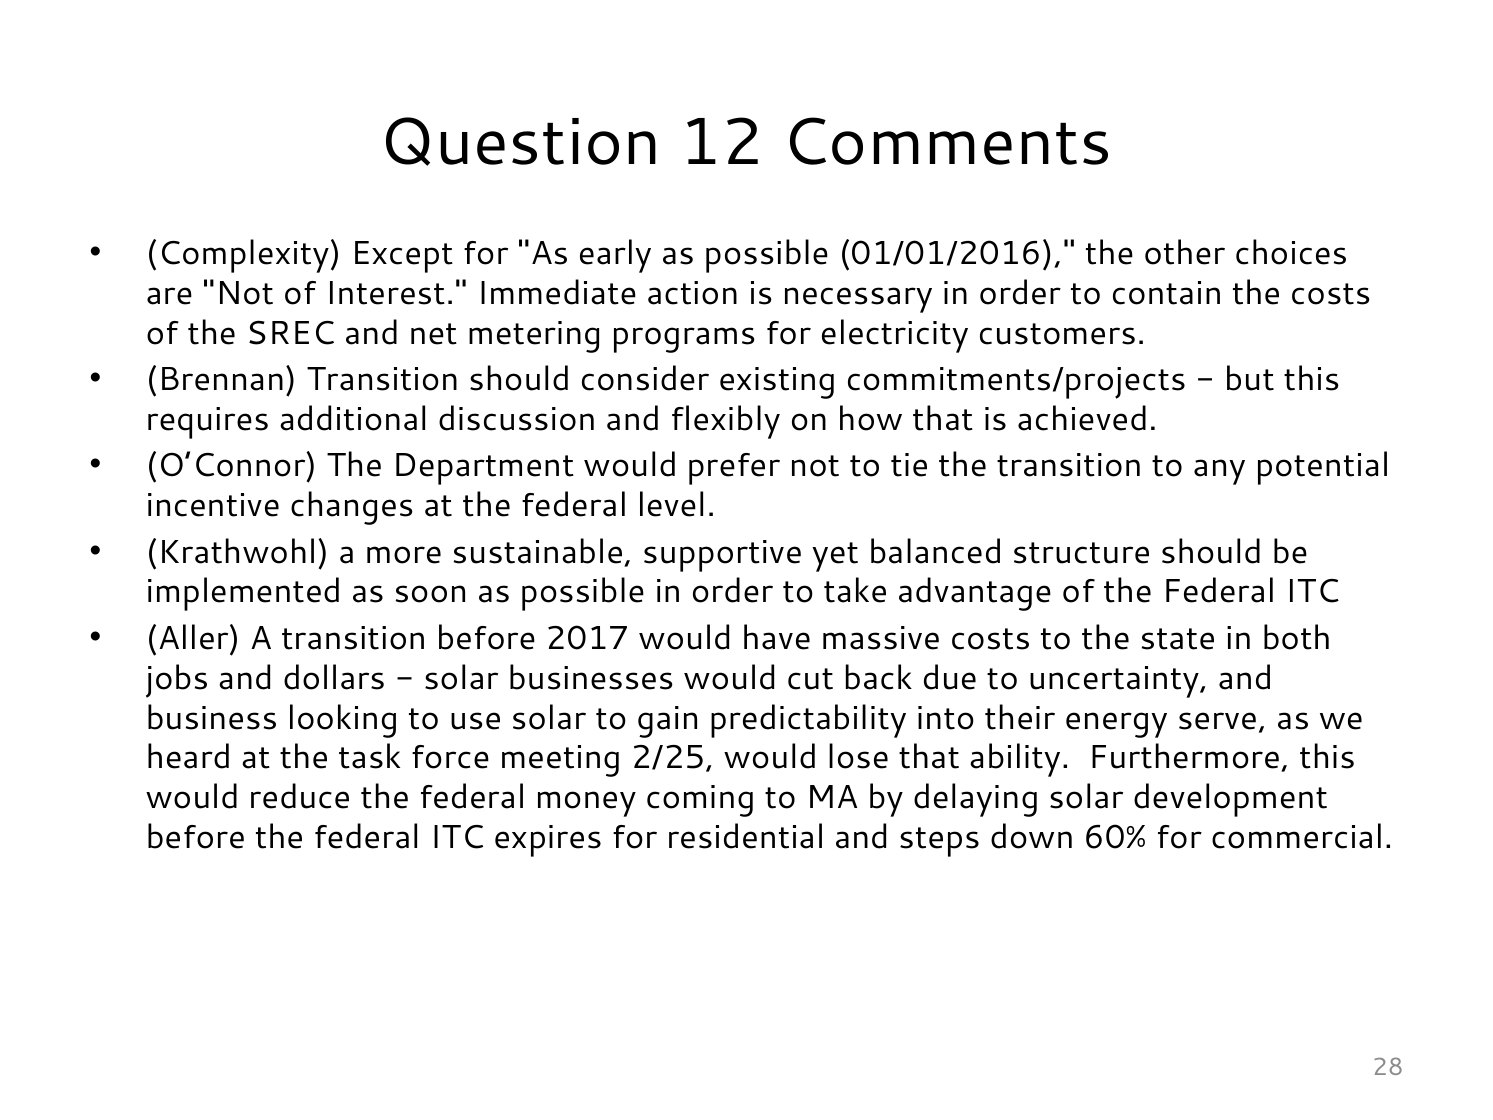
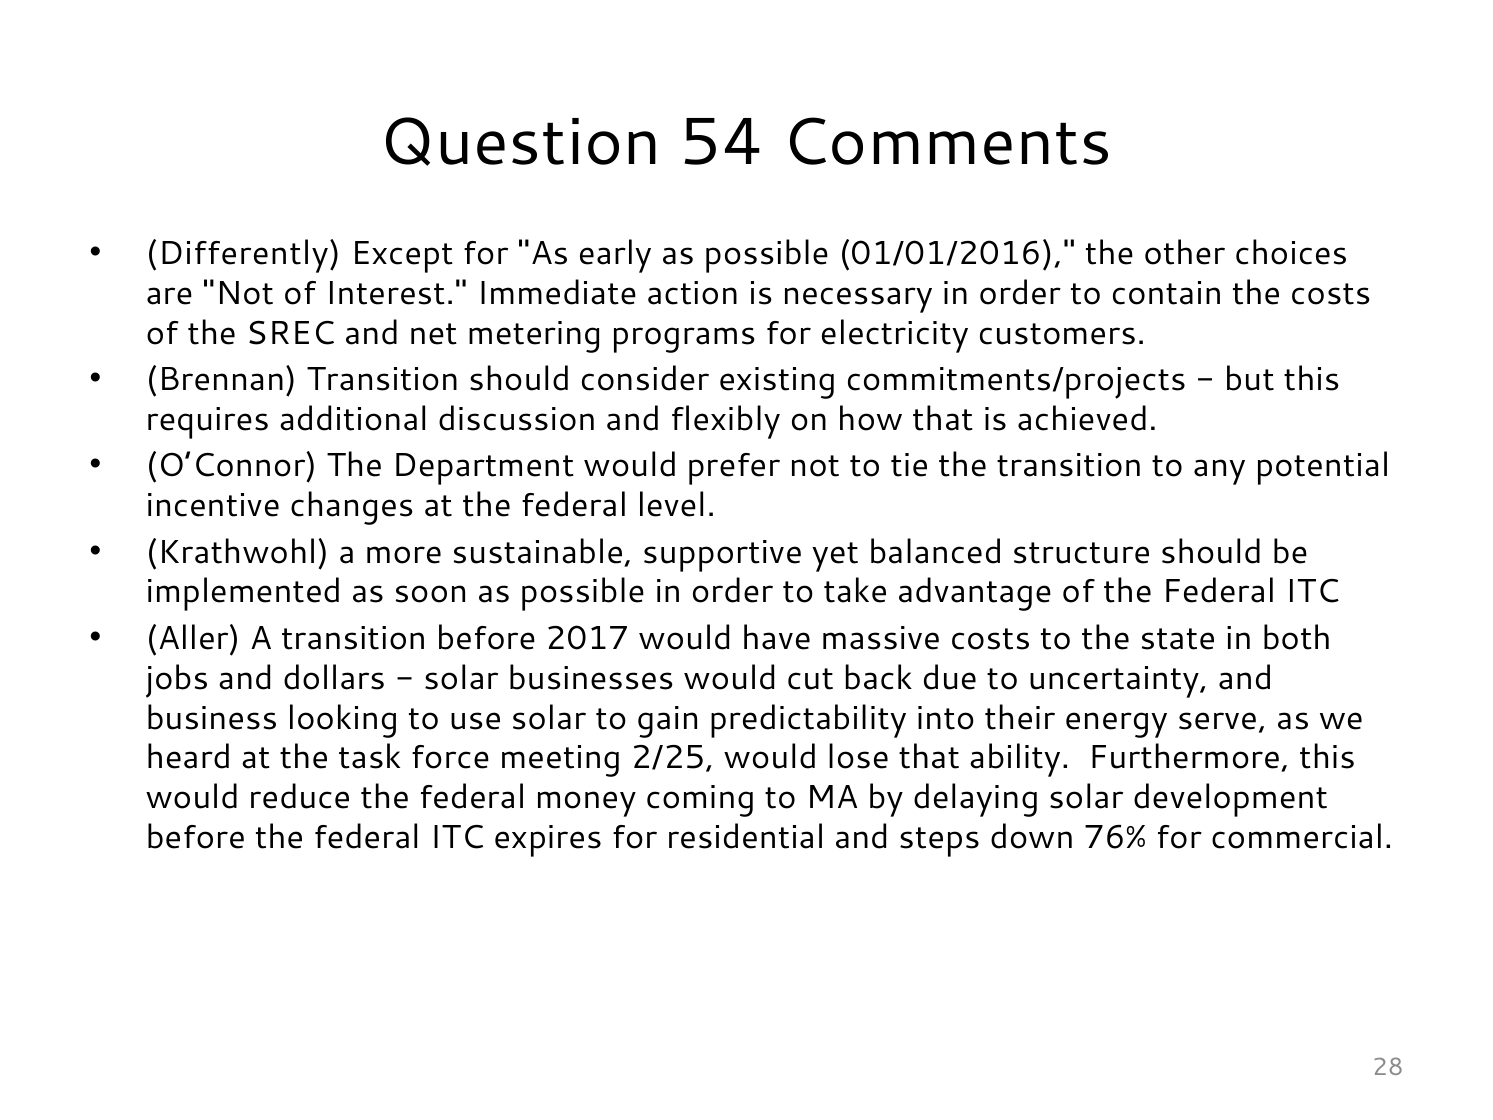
12: 12 -> 54
Complexity: Complexity -> Differently
60%: 60% -> 76%
